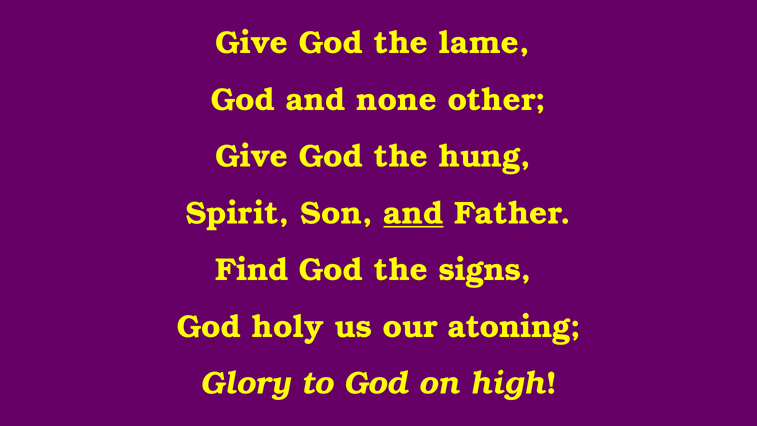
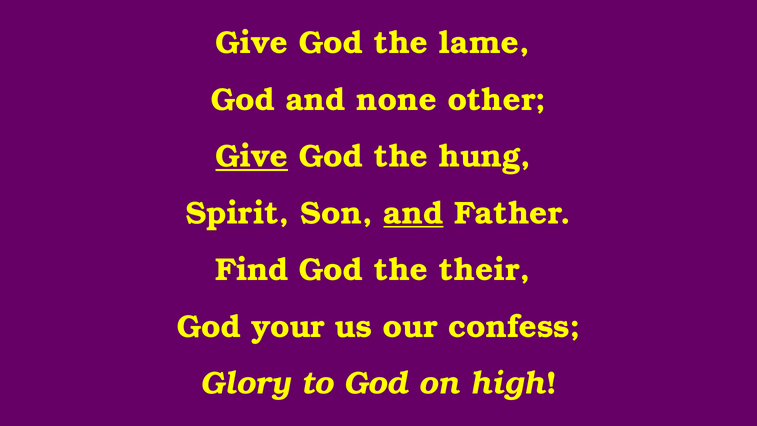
Give at (252, 156) underline: none -> present
signs: signs -> their
holy: holy -> your
atoning: atoning -> confess
